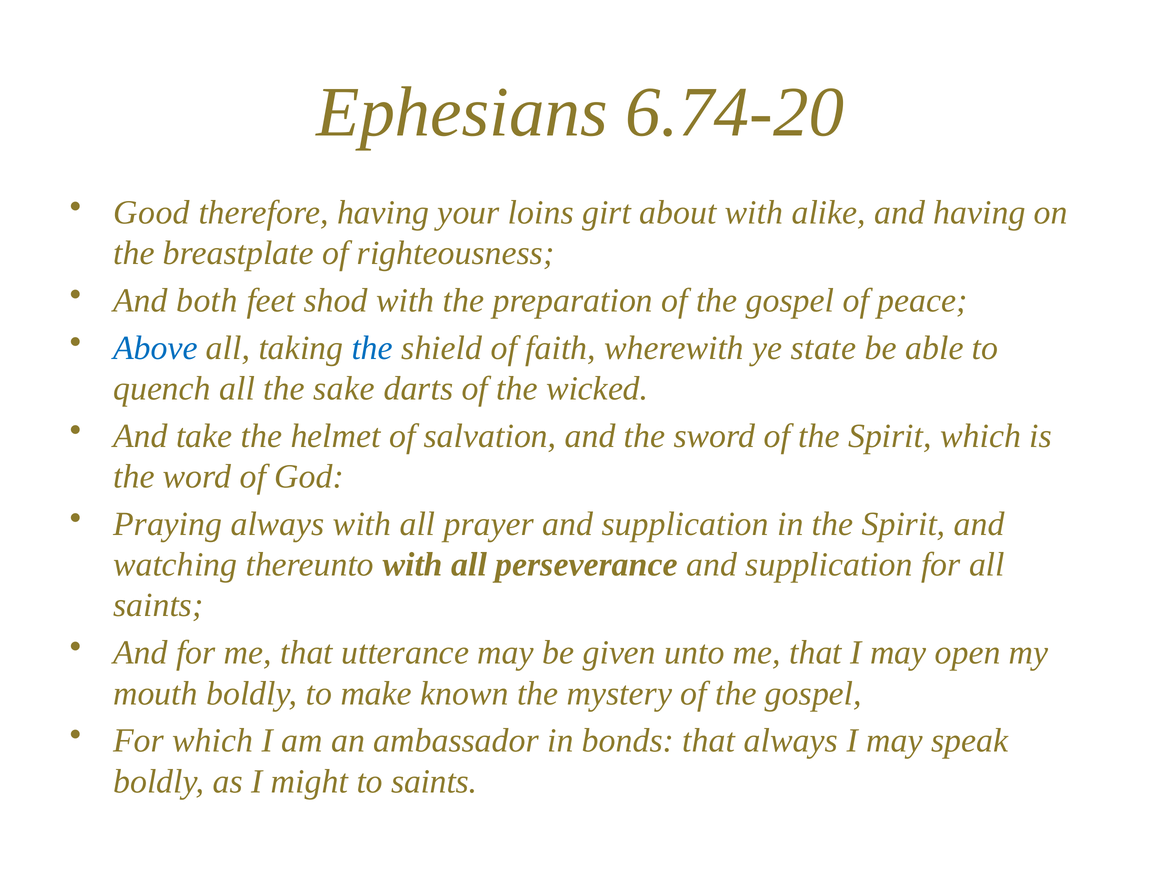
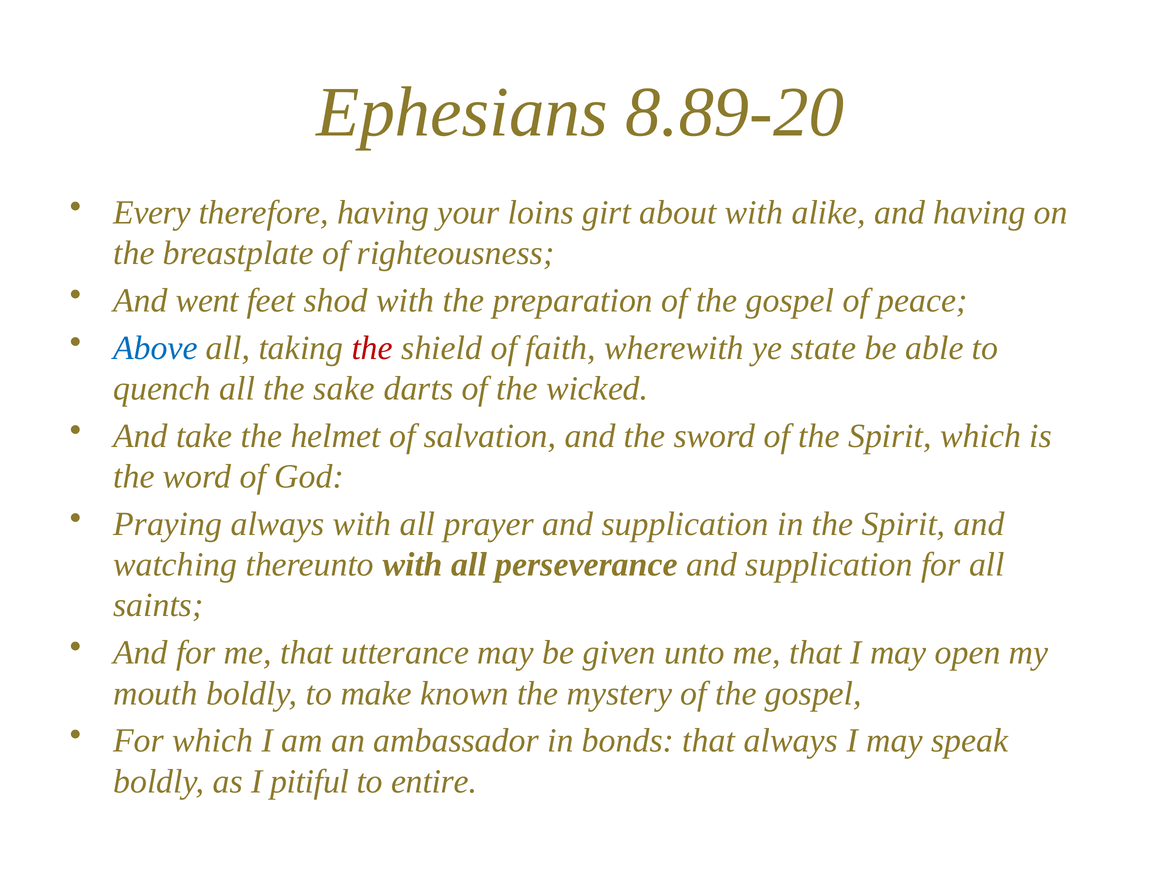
6.74-20: 6.74-20 -> 8.89-20
Good: Good -> Every
both: both -> went
the at (372, 348) colour: blue -> red
might: might -> pitiful
to saints: saints -> entire
